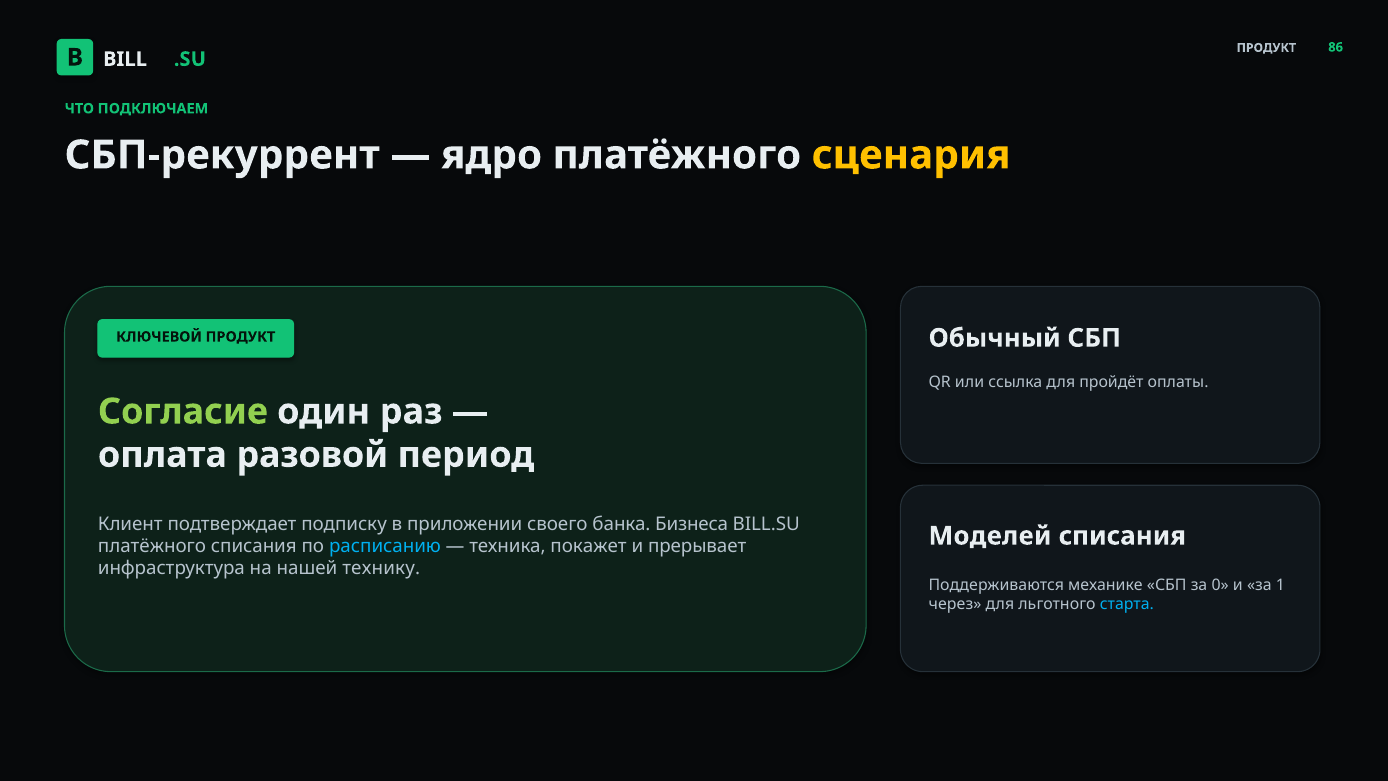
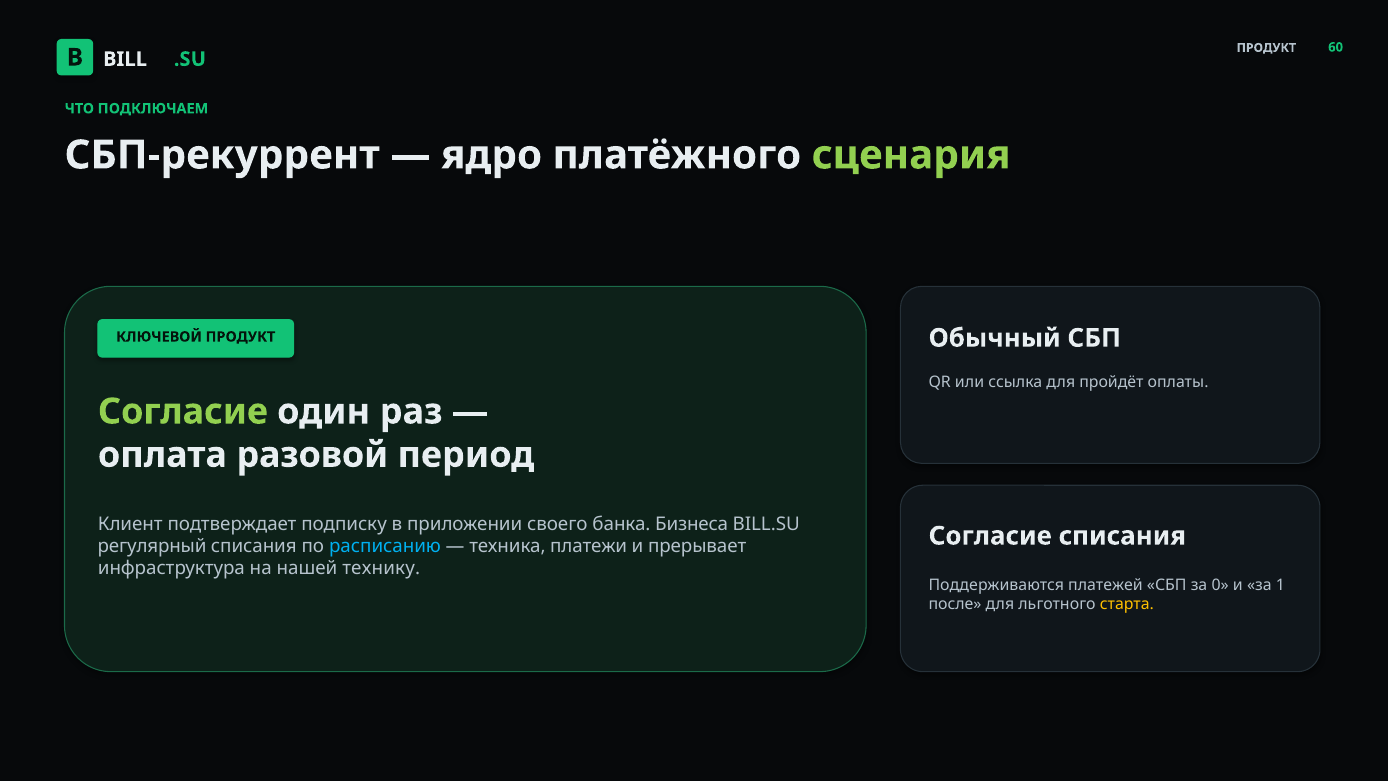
86: 86 -> 60
сценария colour: yellow -> light green
Моделей at (990, 536): Моделей -> Согласие
платёжного at (152, 546): платёжного -> регулярный
покажет: покажет -> платежи
механике: механике -> платежей
через: через -> после
старта colour: light blue -> yellow
